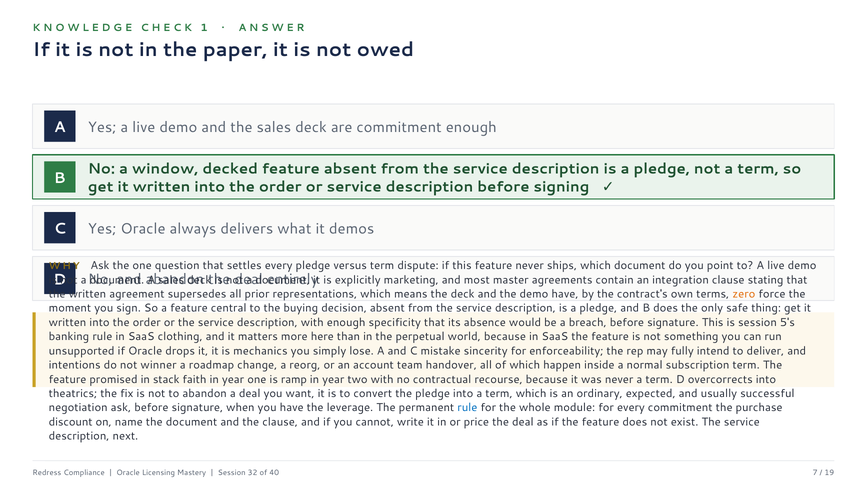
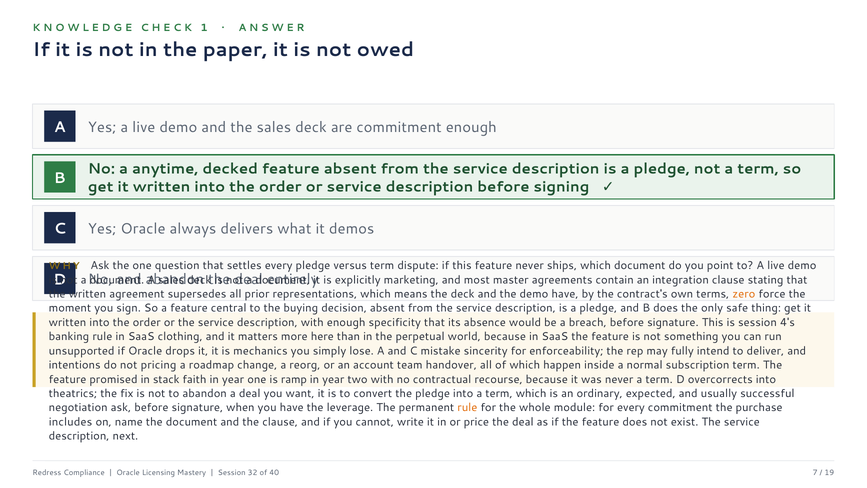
window: window -> anytime
5's: 5's -> 4's
winner: winner -> pricing
rule at (467, 407) colour: blue -> orange
discount: discount -> includes
